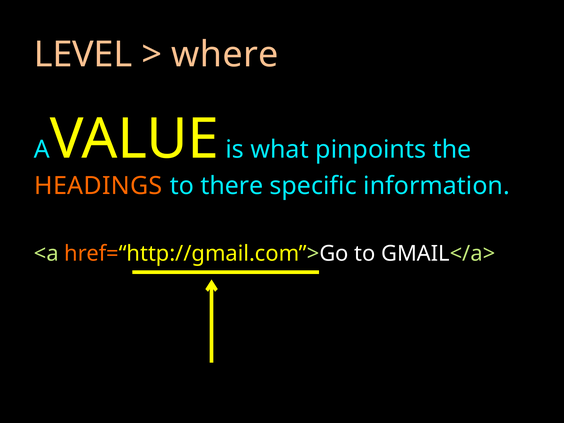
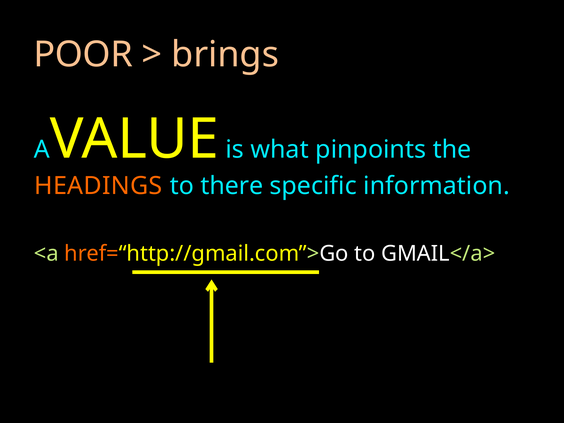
LEVEL: LEVEL -> POOR
where: where -> brings
